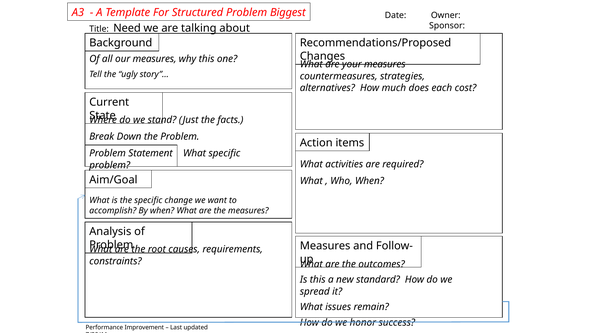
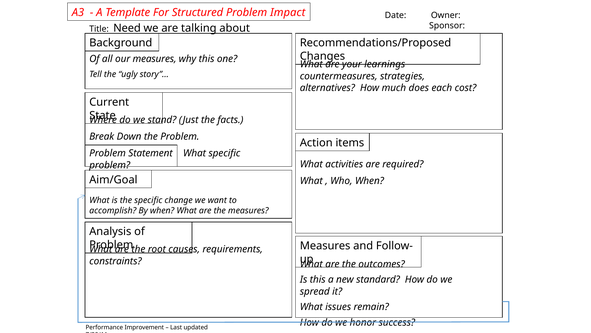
Biggest: Biggest -> Impact
your measures: measures -> learnings
